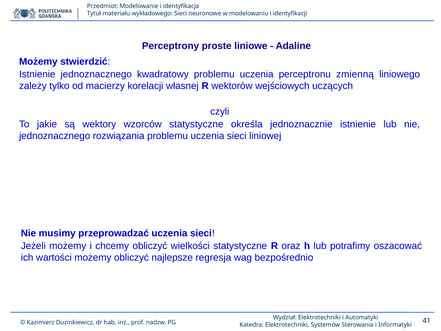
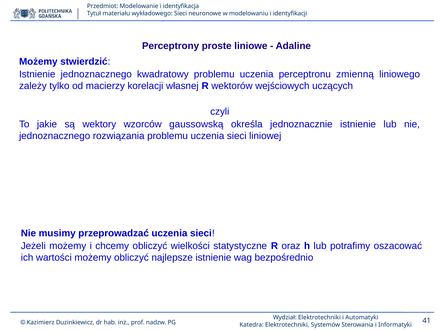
wzorców statystyczne: statystyczne -> gaussowską
najlepsze regresja: regresja -> istnienie
